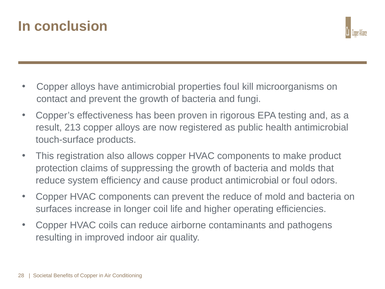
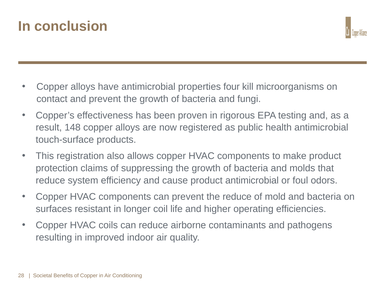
properties foul: foul -> four
213: 213 -> 148
increase: increase -> resistant
